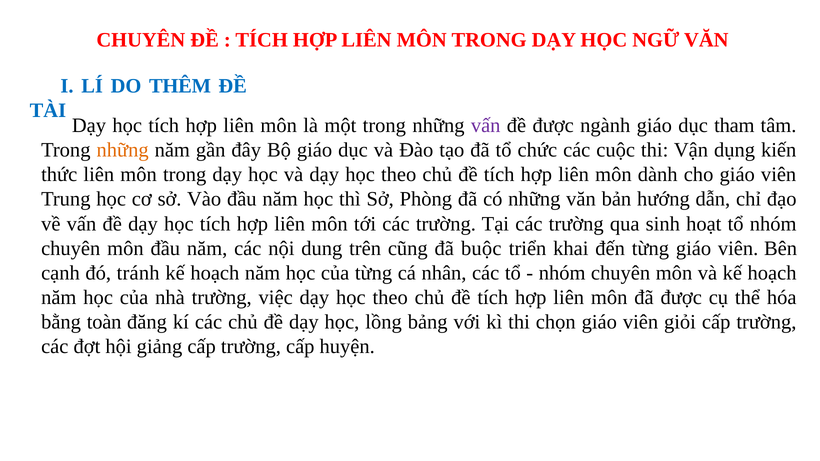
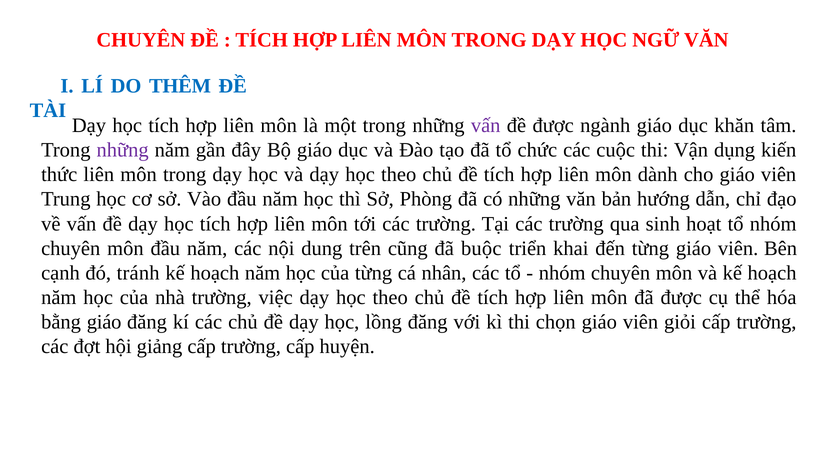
tham: tham -> khăn
những at (123, 150) colour: orange -> purple
bằng toàn: toàn -> giáo
lồng bảng: bảng -> đăng
